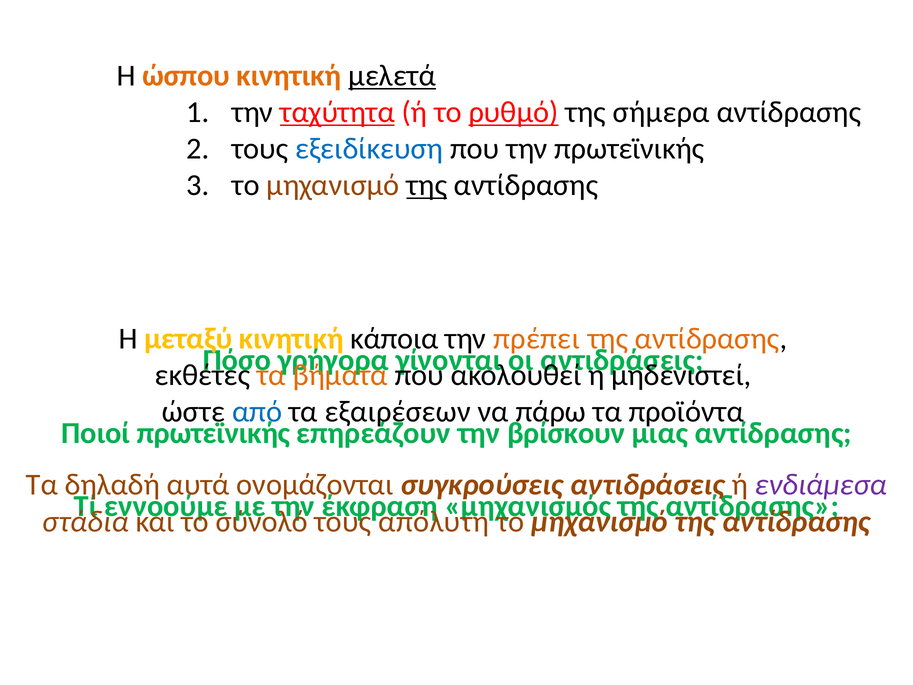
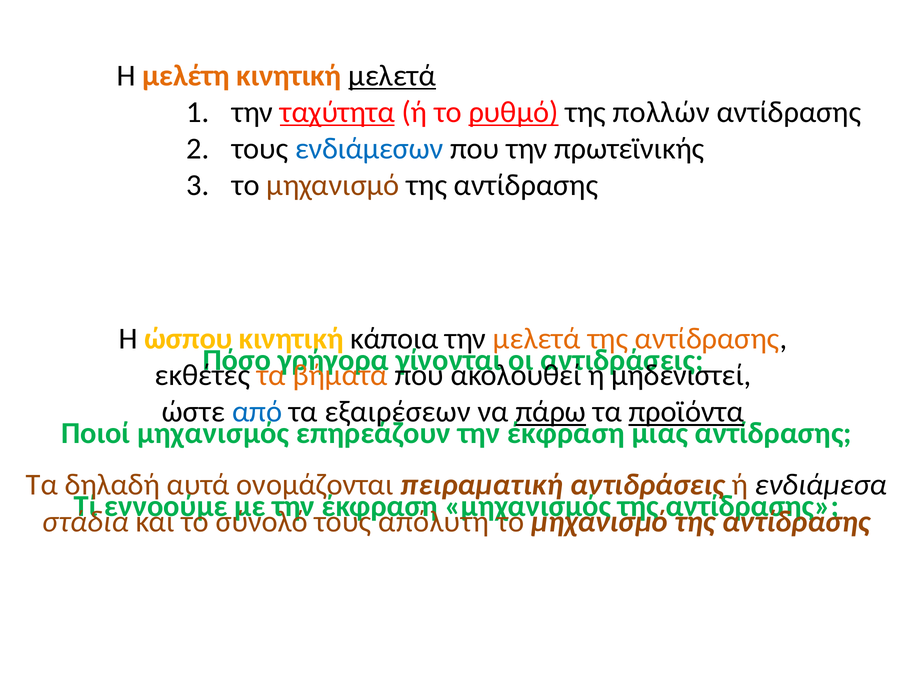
ώσπου: ώσπου -> μελέτη
σήμερα: σήμερα -> πολλών
εξειδίκευση: εξειδίκευση -> ενδιάμεσων
της at (427, 185) underline: present -> none
μεταξύ: μεταξύ -> ώσπου
την πρέπει: πρέπει -> μελετά
πάρω underline: none -> present
προϊόντα underline: none -> present
Ποιοί πρωτεϊνικής: πρωτεϊνικής -> μηχανισμός
επηρεάζουν την βρίσκουν: βρίσκουν -> έκφραση
συγκρούσεις: συγκρούσεις -> πειραματική
ενδιάμεσα colour: purple -> black
